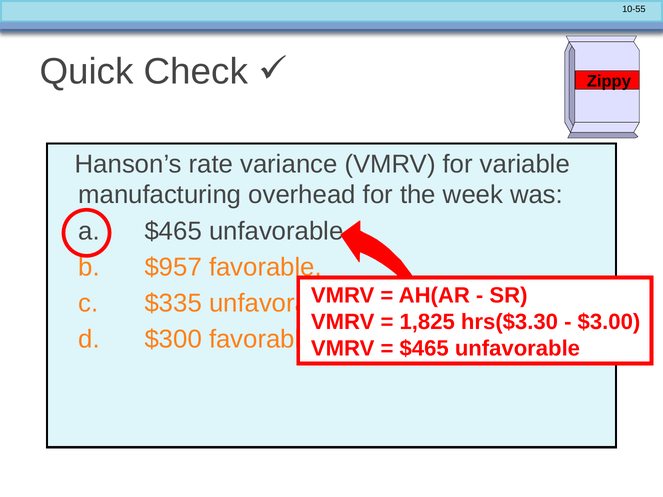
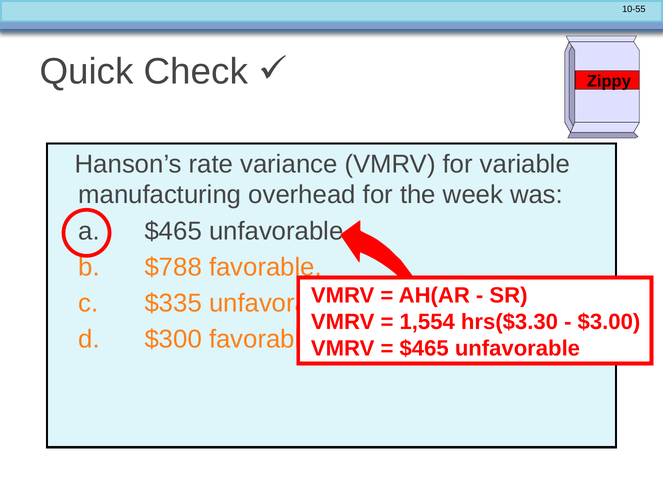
$957: $957 -> $788
1,825: 1,825 -> 1,554
